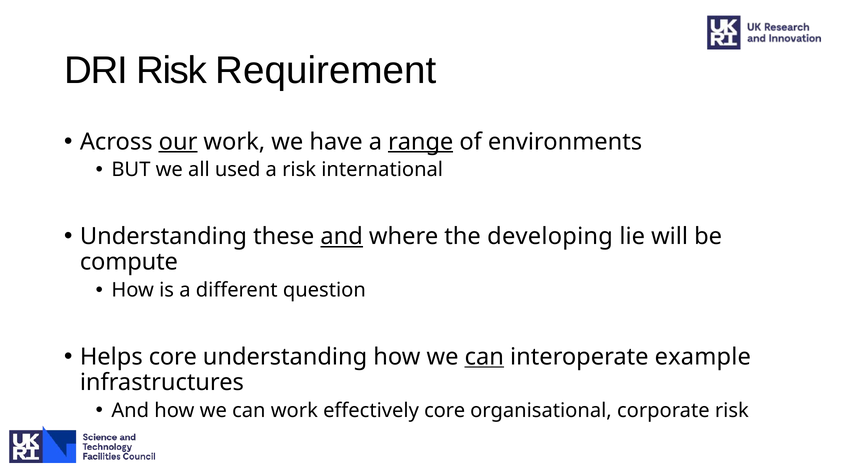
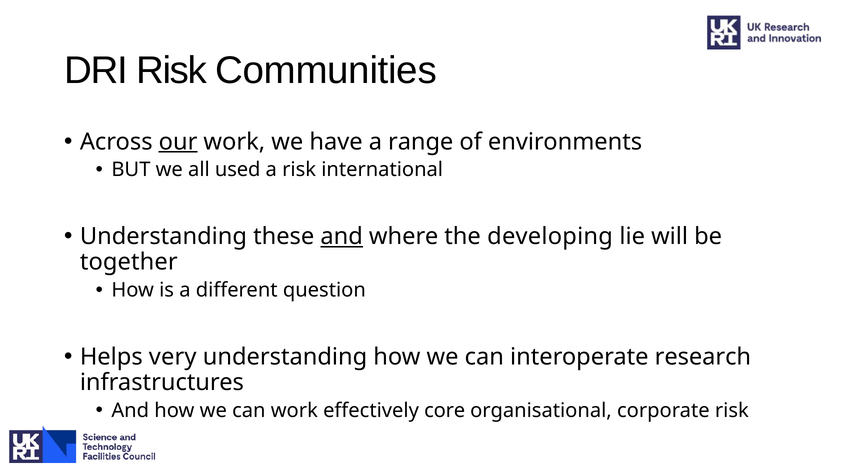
Requirement: Requirement -> Communities
range underline: present -> none
compute: compute -> together
Helps core: core -> very
can at (484, 357) underline: present -> none
example: example -> research
